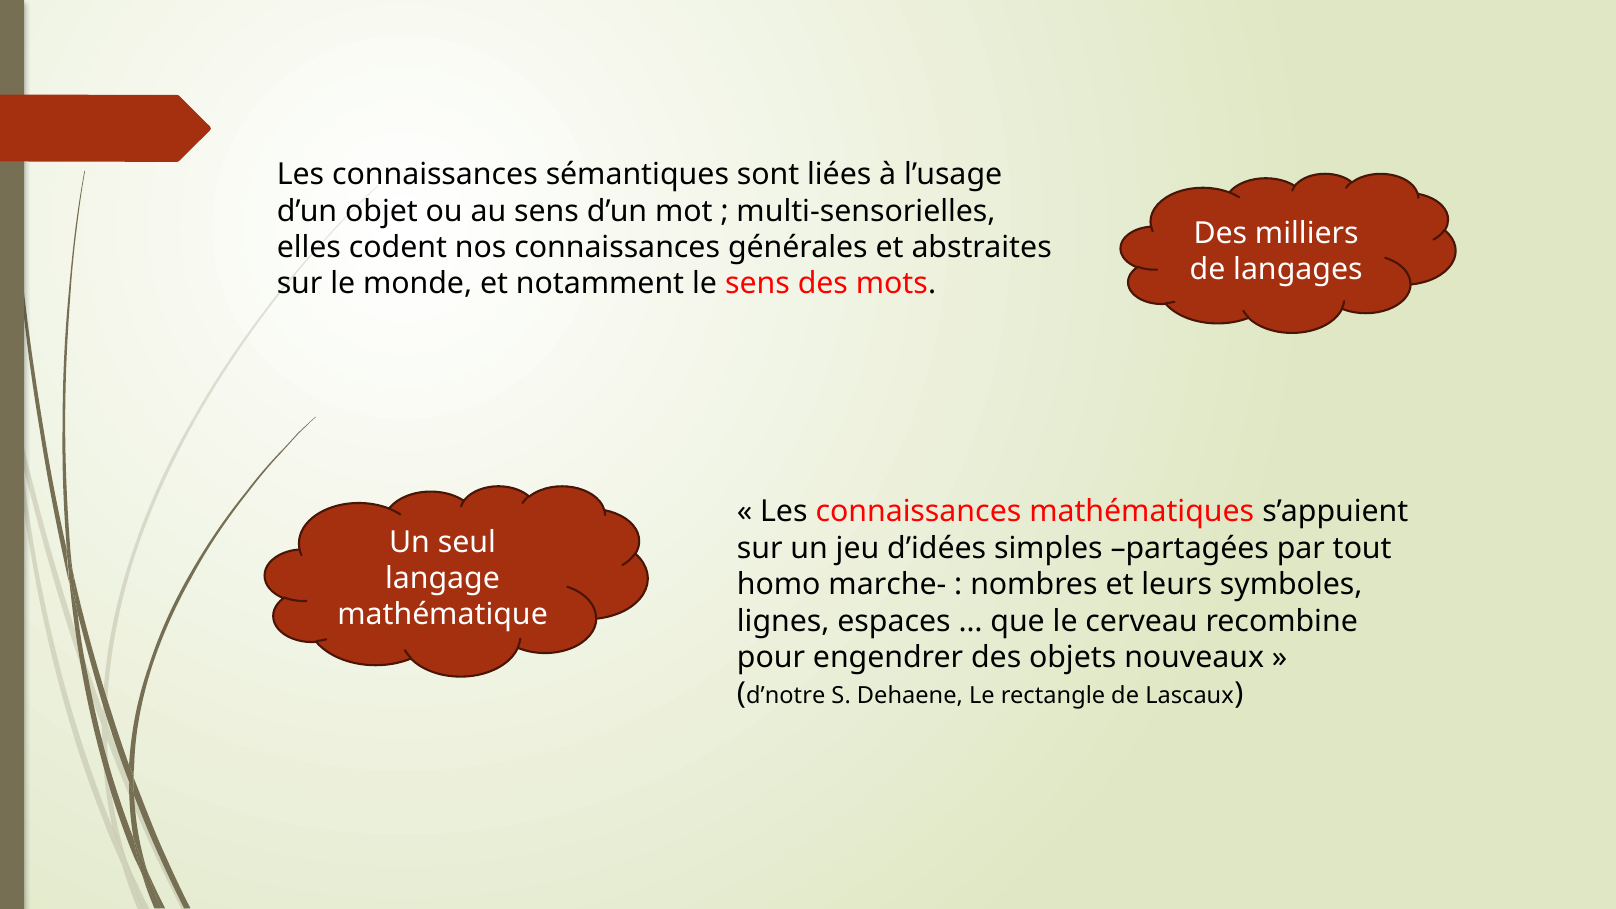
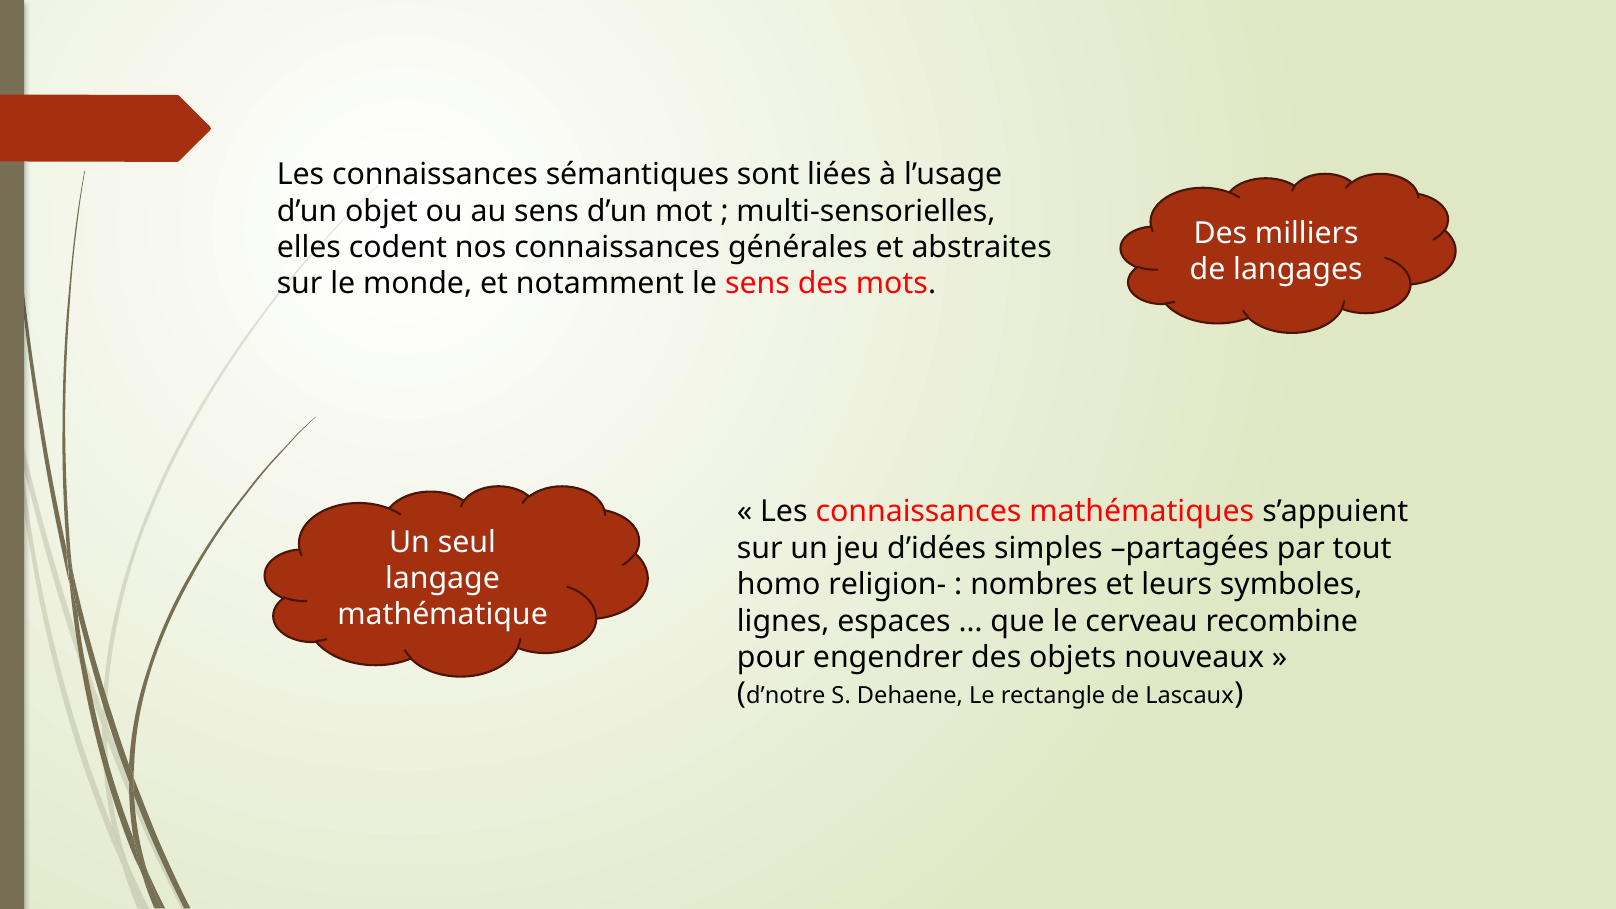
marche-: marche- -> religion-
